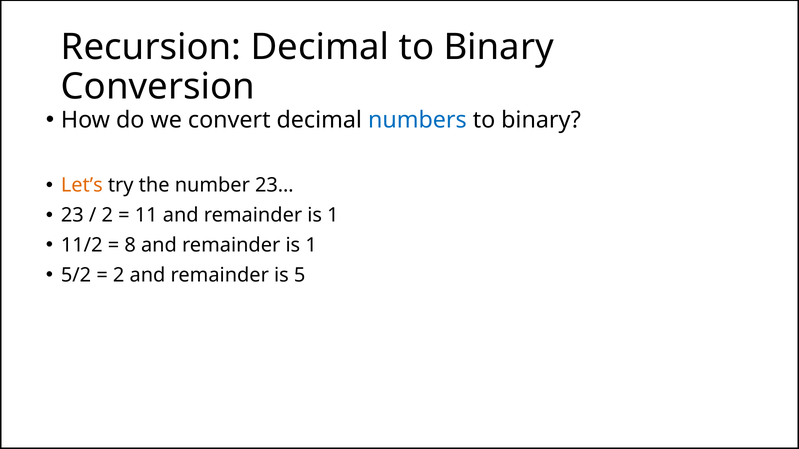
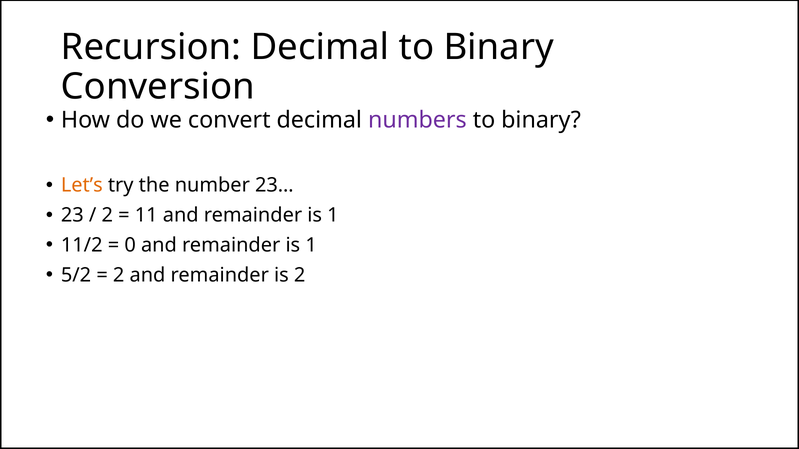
numbers colour: blue -> purple
8: 8 -> 0
is 5: 5 -> 2
